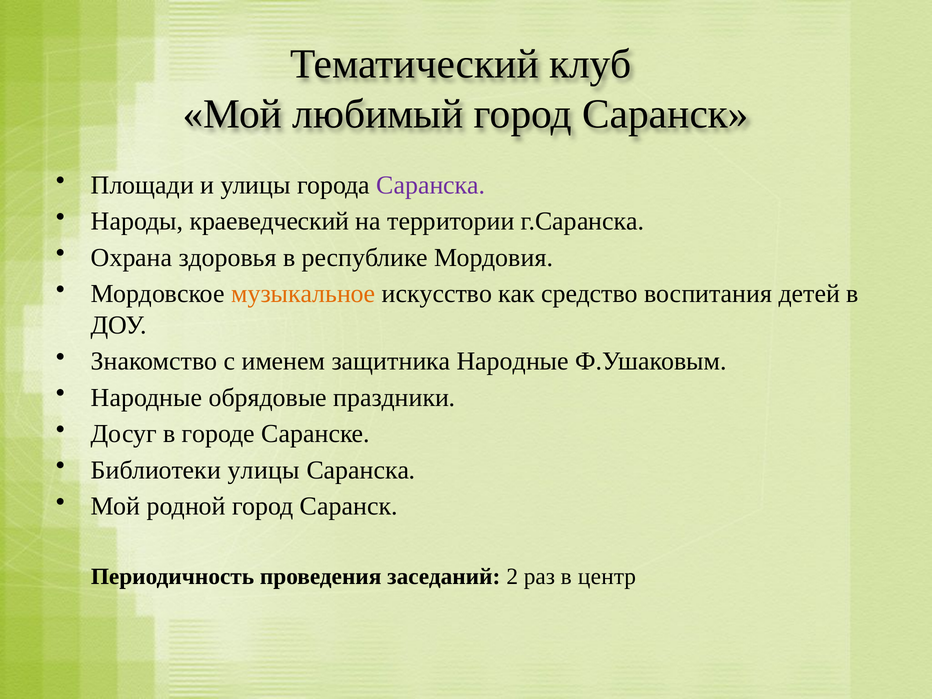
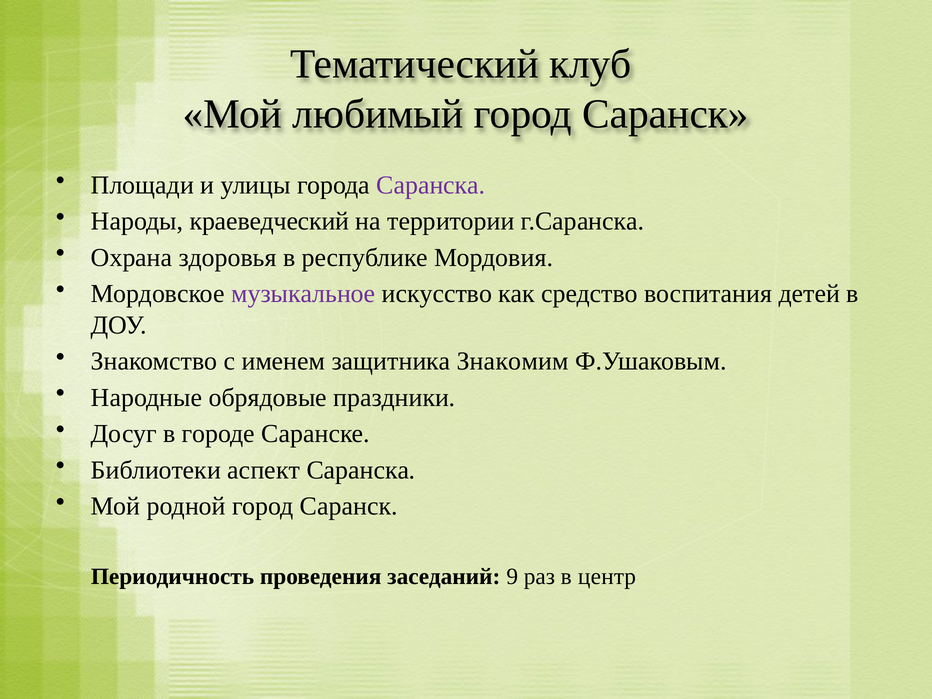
музыкальное colour: orange -> purple
защитника Народные: Народные -> Знакомим
Библиотеки улицы: улицы -> аспект
2: 2 -> 9
